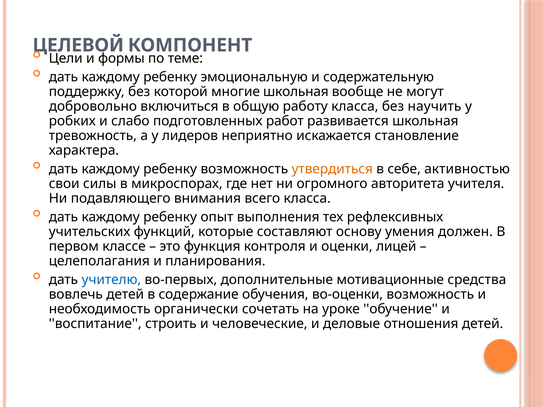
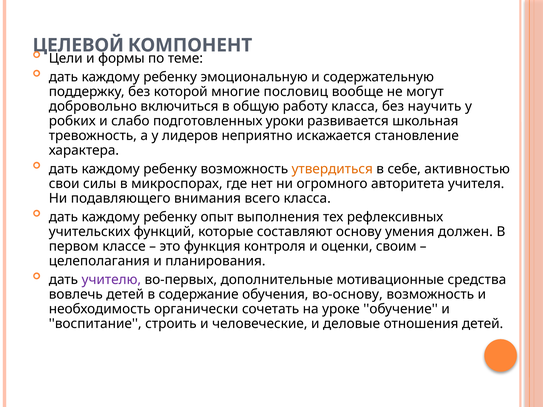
многие школьная: школьная -> пословиц
работ: работ -> уроки
лицей: лицей -> своим
учителю colour: blue -> purple
во-оценки: во-оценки -> во-основу
